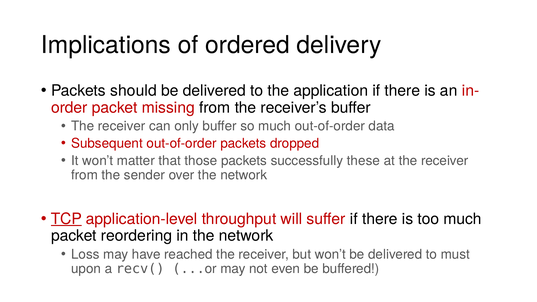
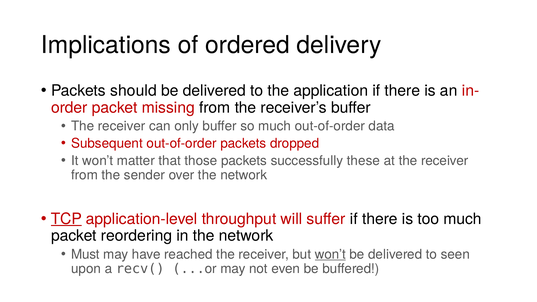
Loss: Loss -> Must
won’t at (330, 254) underline: none -> present
must: must -> seen
